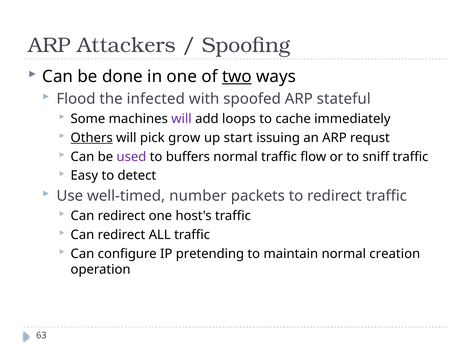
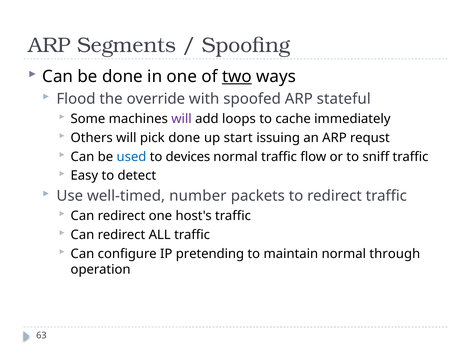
Attackers: Attackers -> Segments
infected: infected -> override
Others underline: present -> none
pick grow: grow -> done
used colour: purple -> blue
buffers: buffers -> devices
creation: creation -> through
